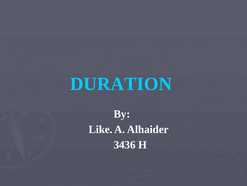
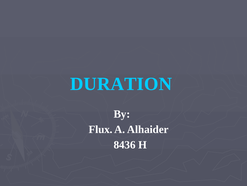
Like: Like -> Flux
3436: 3436 -> 8436
